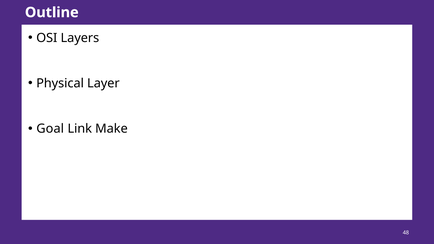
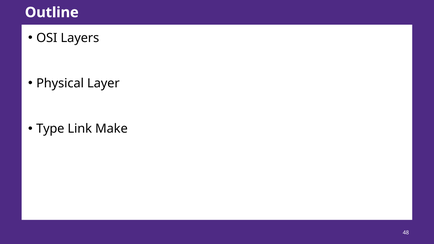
Goal: Goal -> Type
